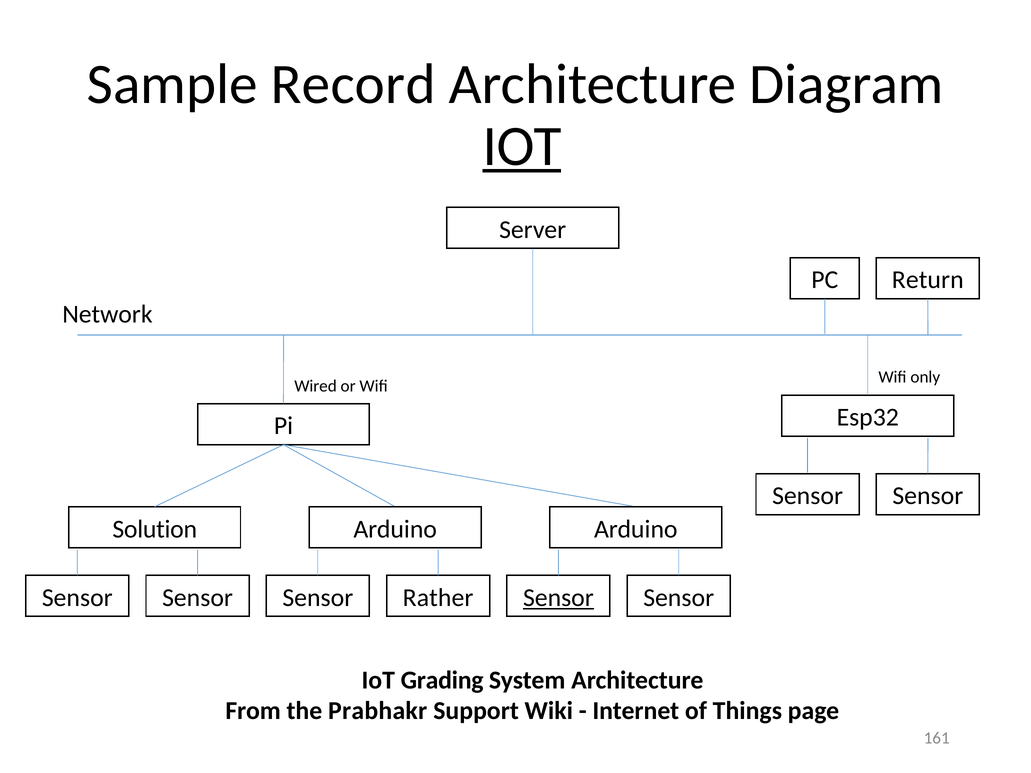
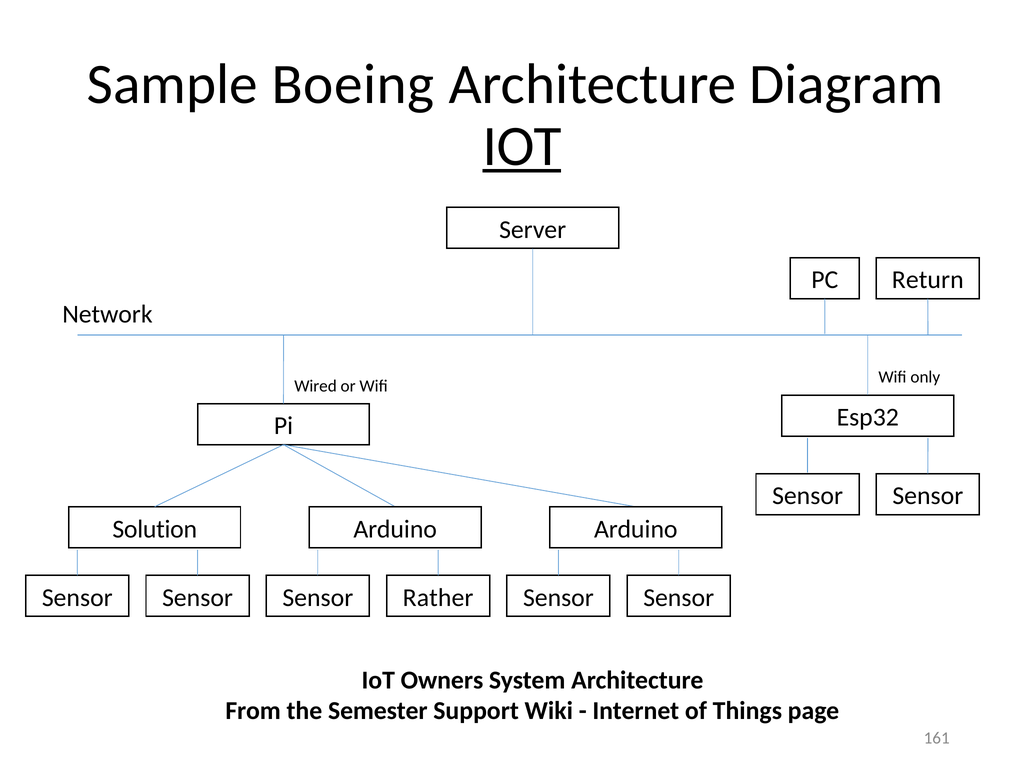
Record: Record -> Boeing
Sensor at (558, 598) underline: present -> none
Grading: Grading -> Owners
Prabhakr: Prabhakr -> Semester
